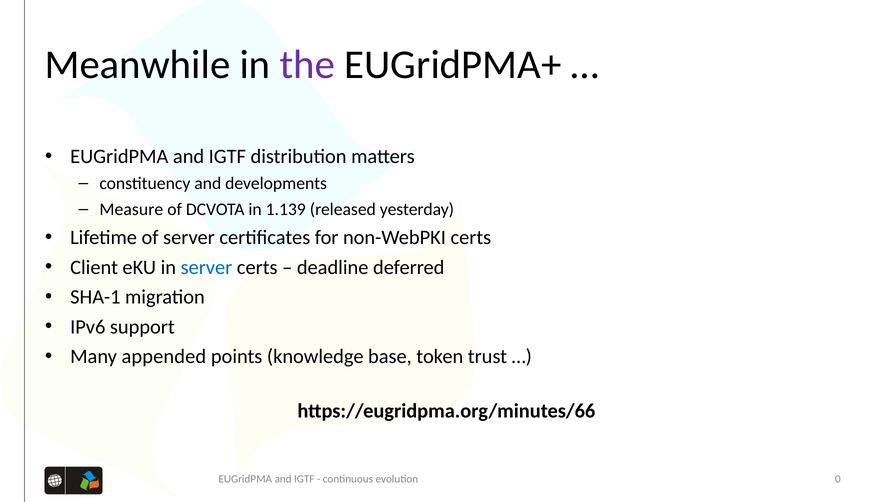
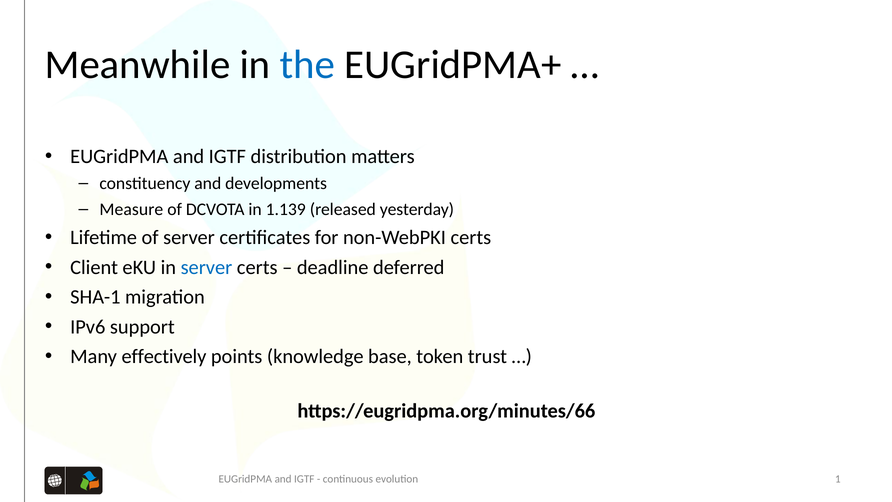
the colour: purple -> blue
appended: appended -> effectively
0: 0 -> 1
